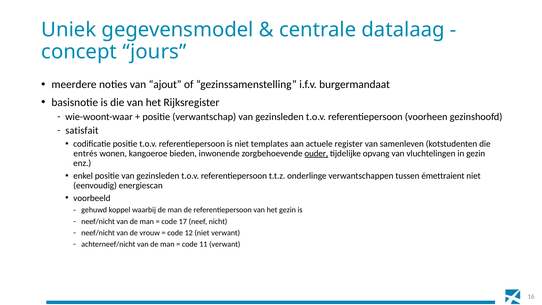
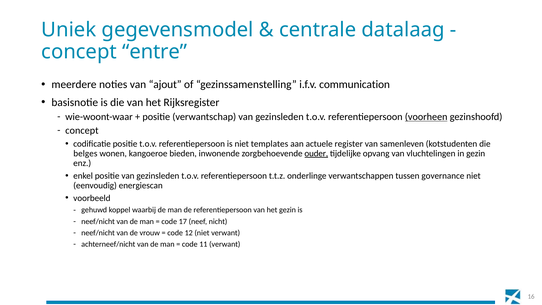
jours: jours -> entre
burgermandaat: burgermandaat -> communication
voorheen underline: none -> present
satisfait at (82, 131): satisfait -> concept
entrés: entrés -> belges
émettraient: émettraient -> governance
